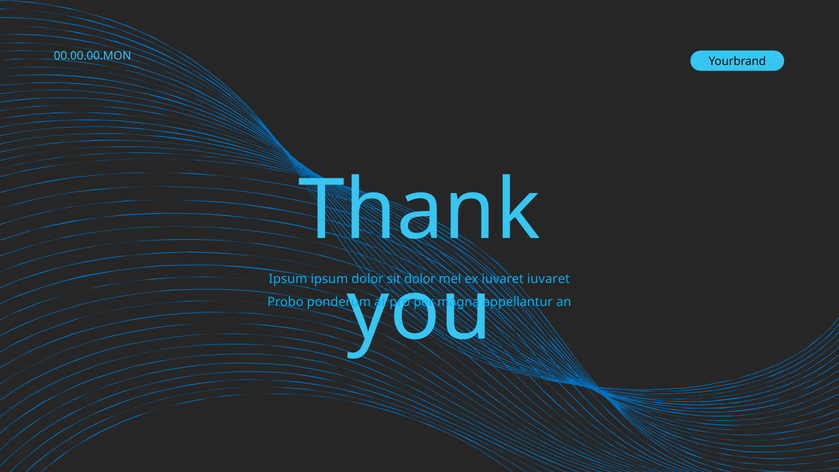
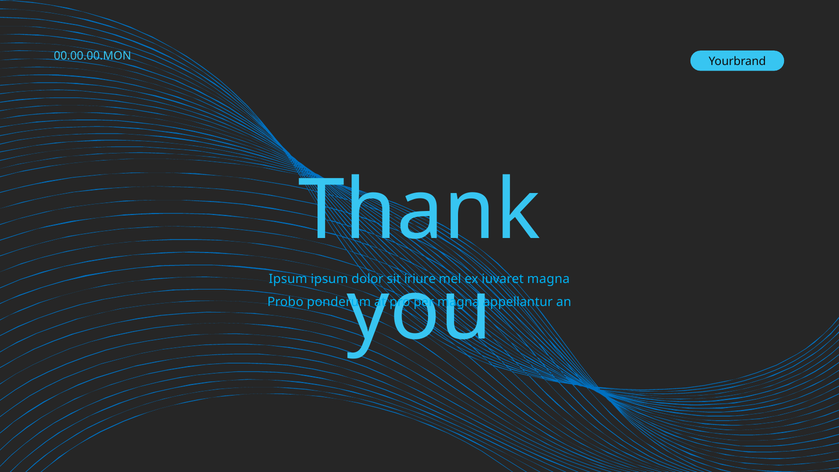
sit dolor: dolor -> iriure
iuvaret iuvaret: iuvaret -> magna
